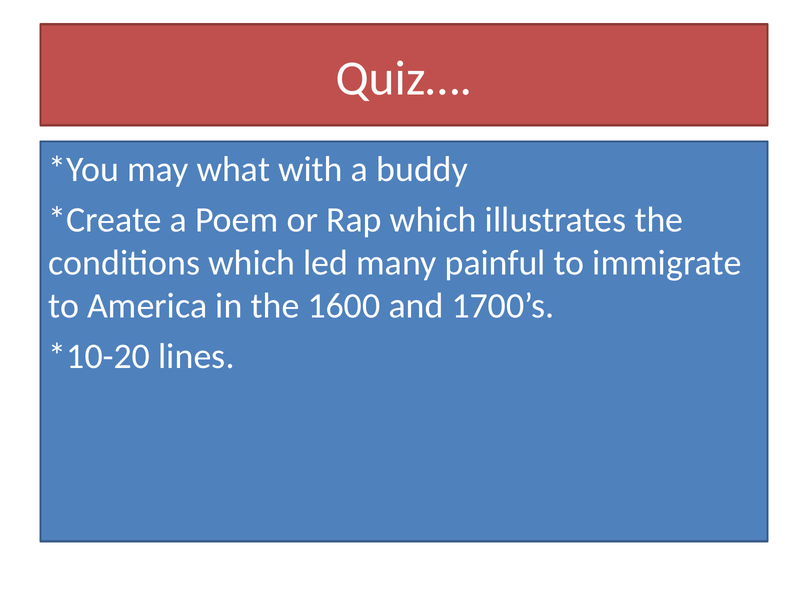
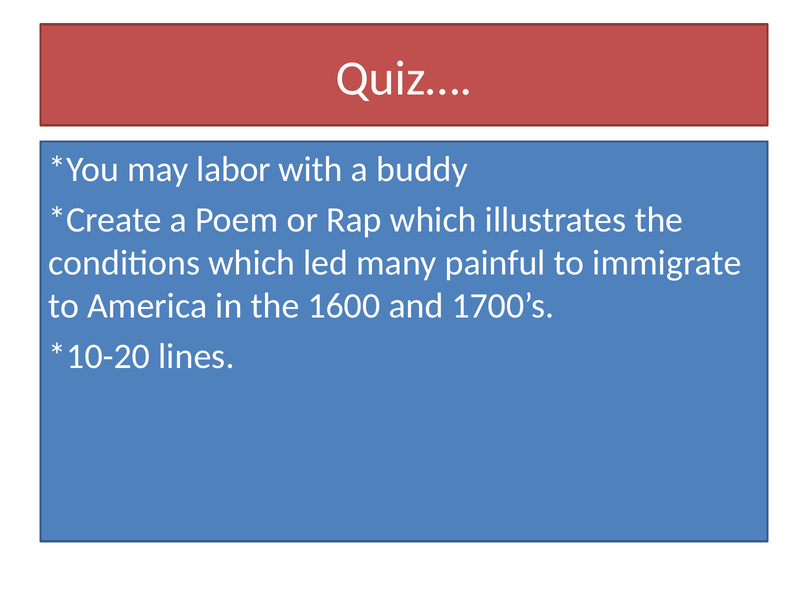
what: what -> labor
